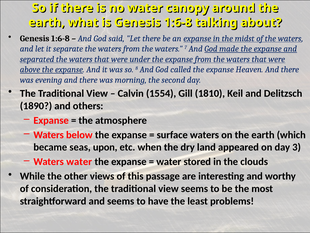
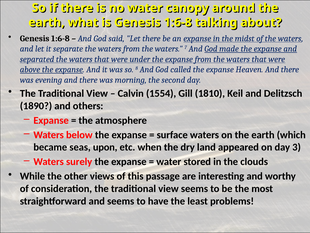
Waters water: water -> surely
